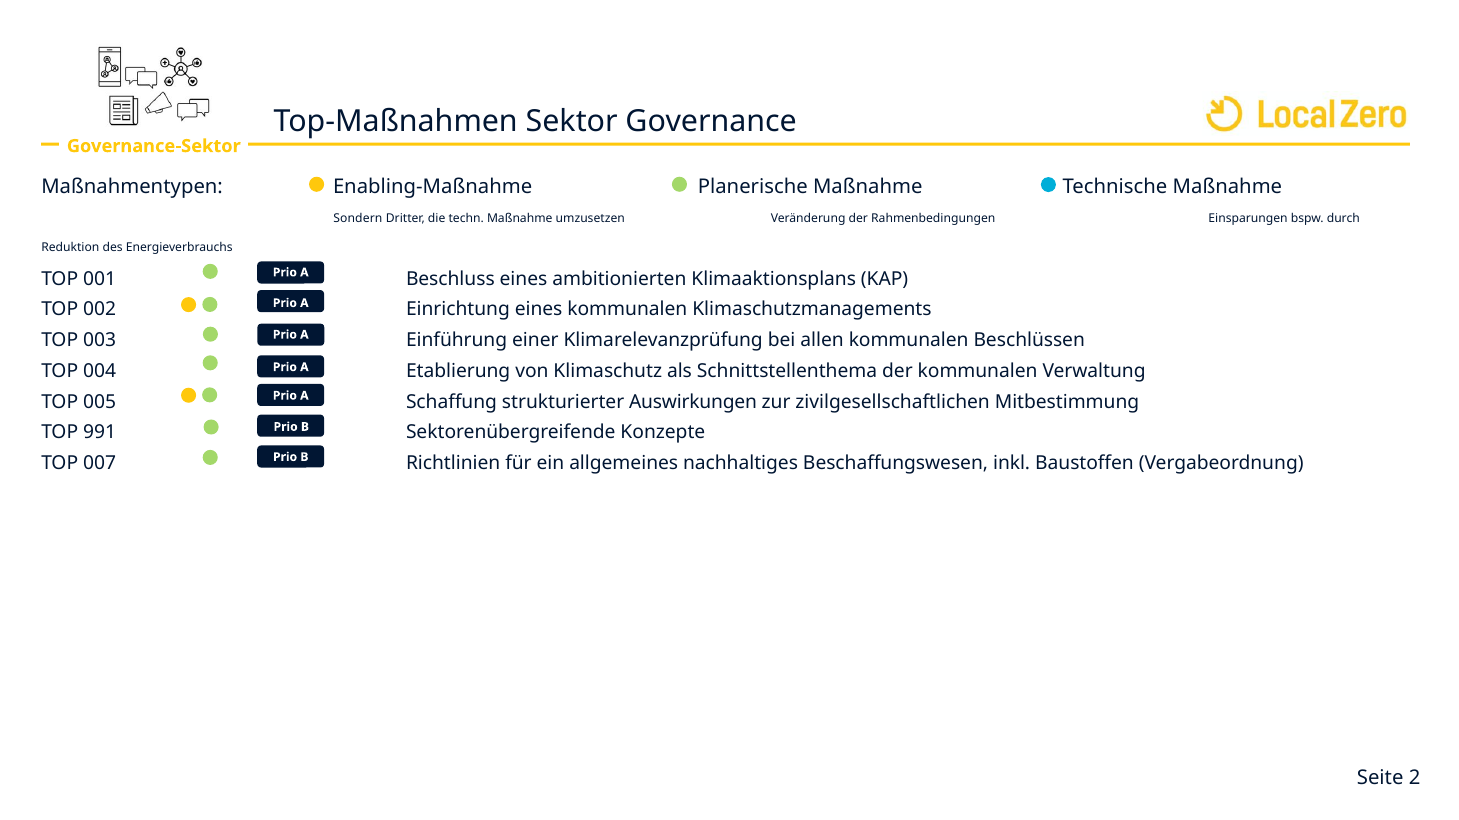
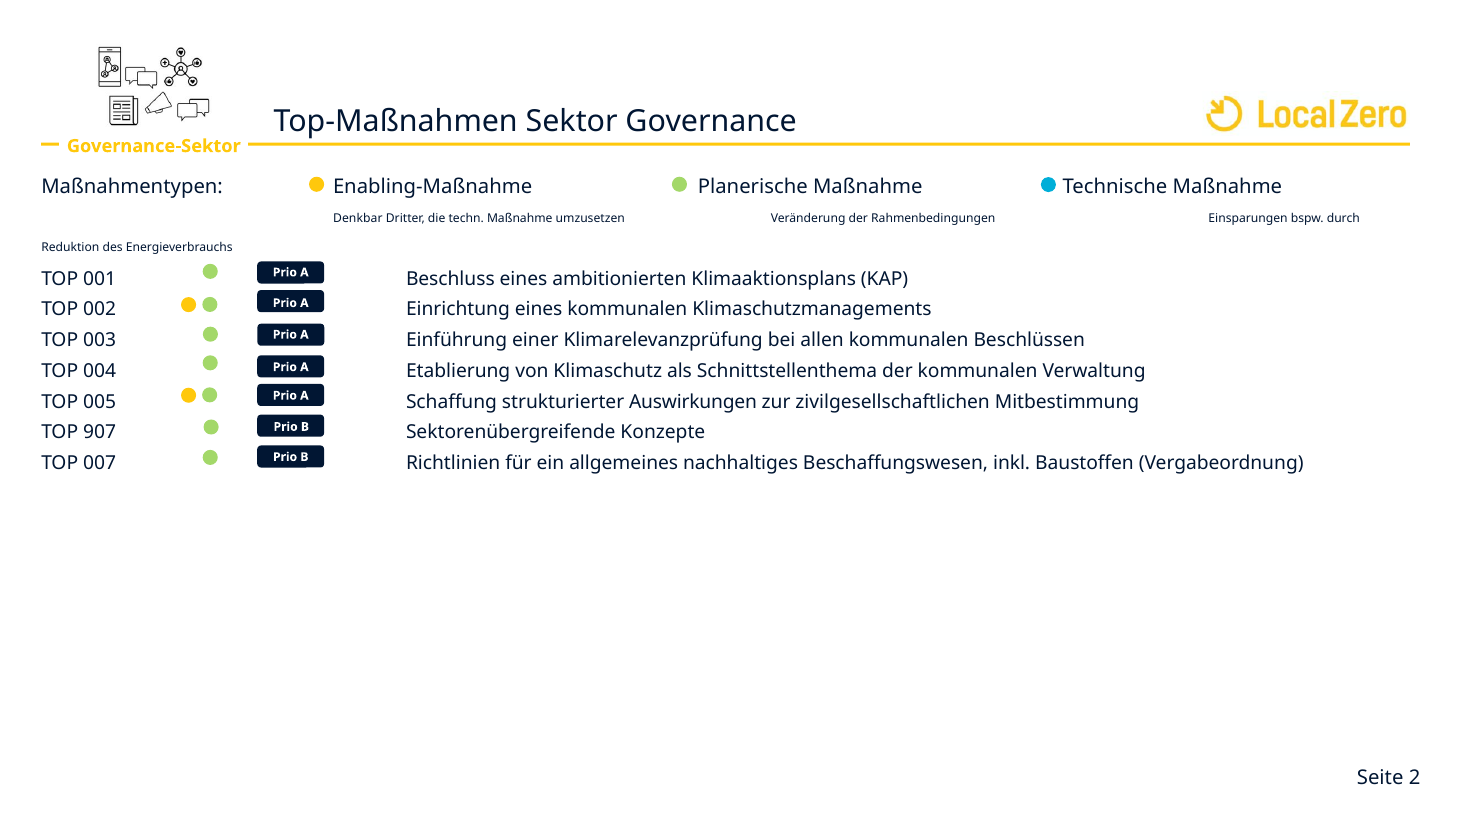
Sondern: Sondern -> Denkbar
991: 991 -> 907
